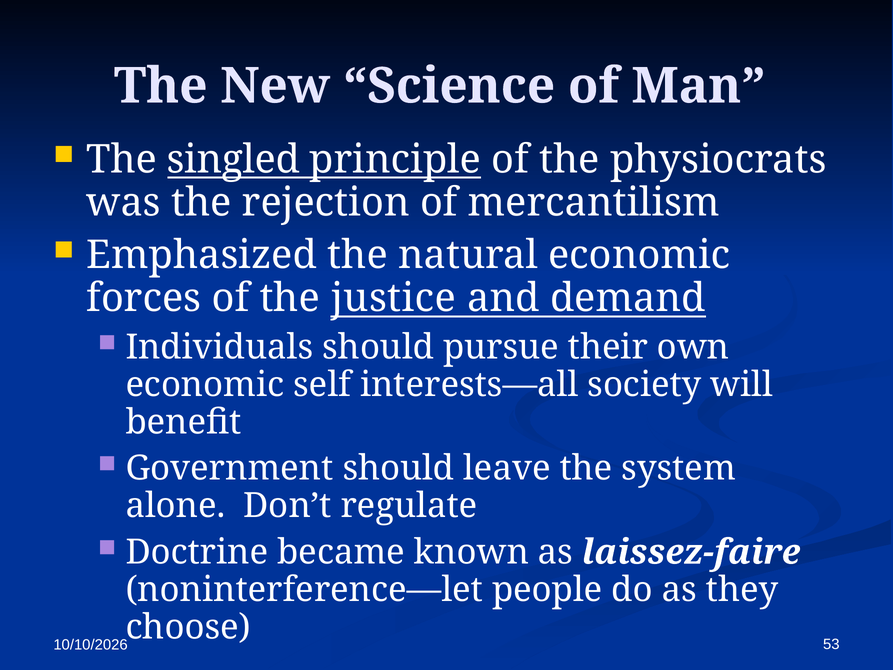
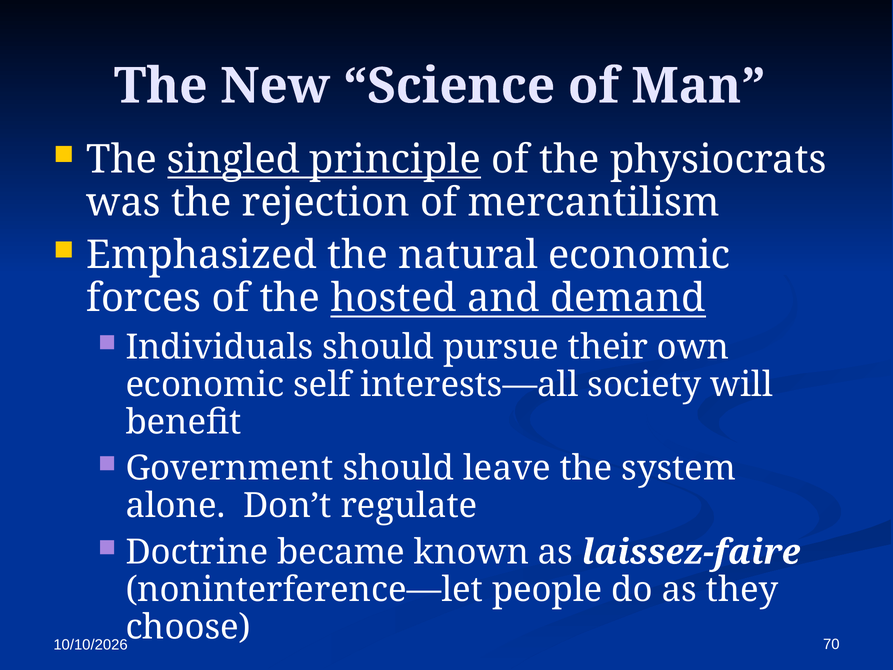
justice: justice -> hosted
53: 53 -> 70
